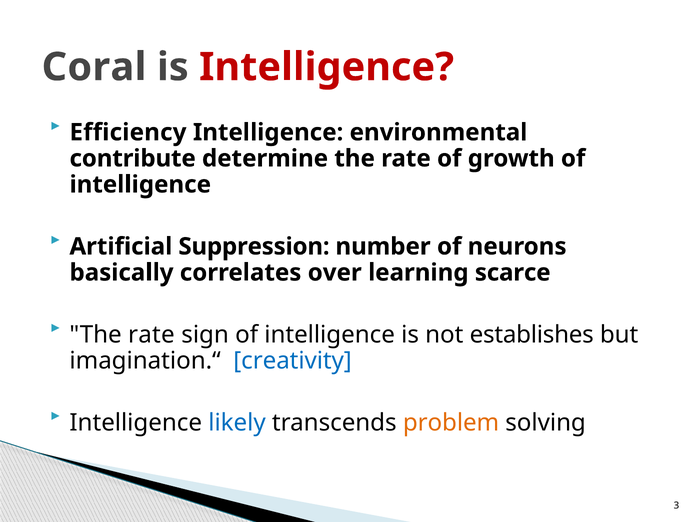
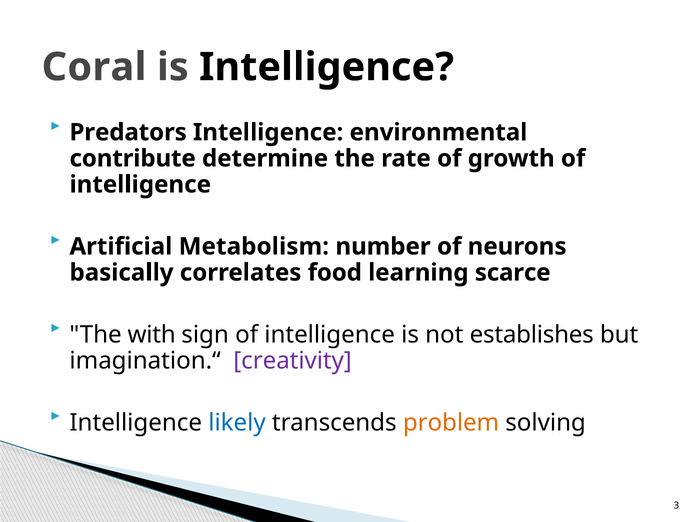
Intelligence at (326, 67) colour: red -> black
Efficiency: Efficiency -> Predators
Suppression: Suppression -> Metabolism
over: over -> food
rate at (151, 335): rate -> with
creativity colour: blue -> purple
